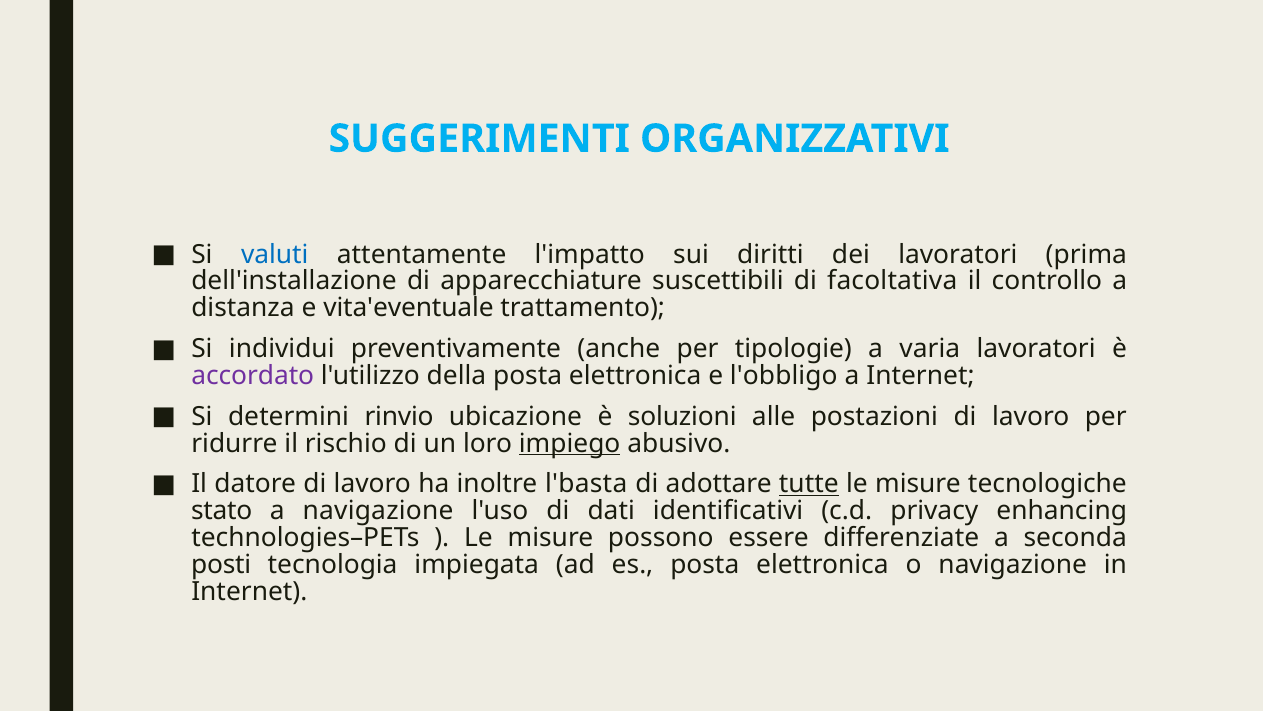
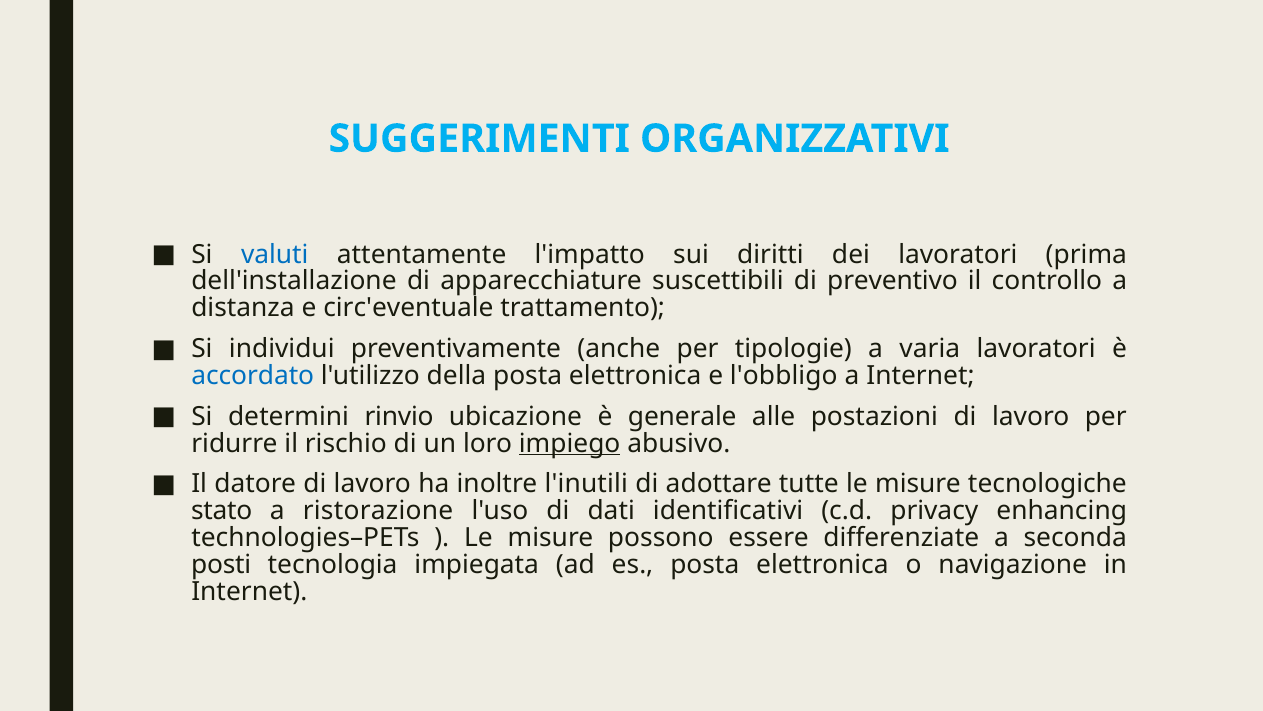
facoltativa: facoltativa -> preventivo
vita'eventuale: vita'eventuale -> circ'eventuale
accordato colour: purple -> blue
soluzioni: soluzioni -> generale
l'basta: l'basta -> l'inutili
tutte underline: present -> none
a navigazione: navigazione -> ristorazione
